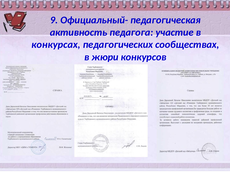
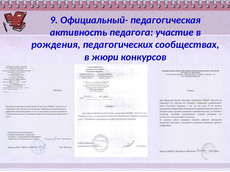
конкурсах: конкурсах -> рождения
